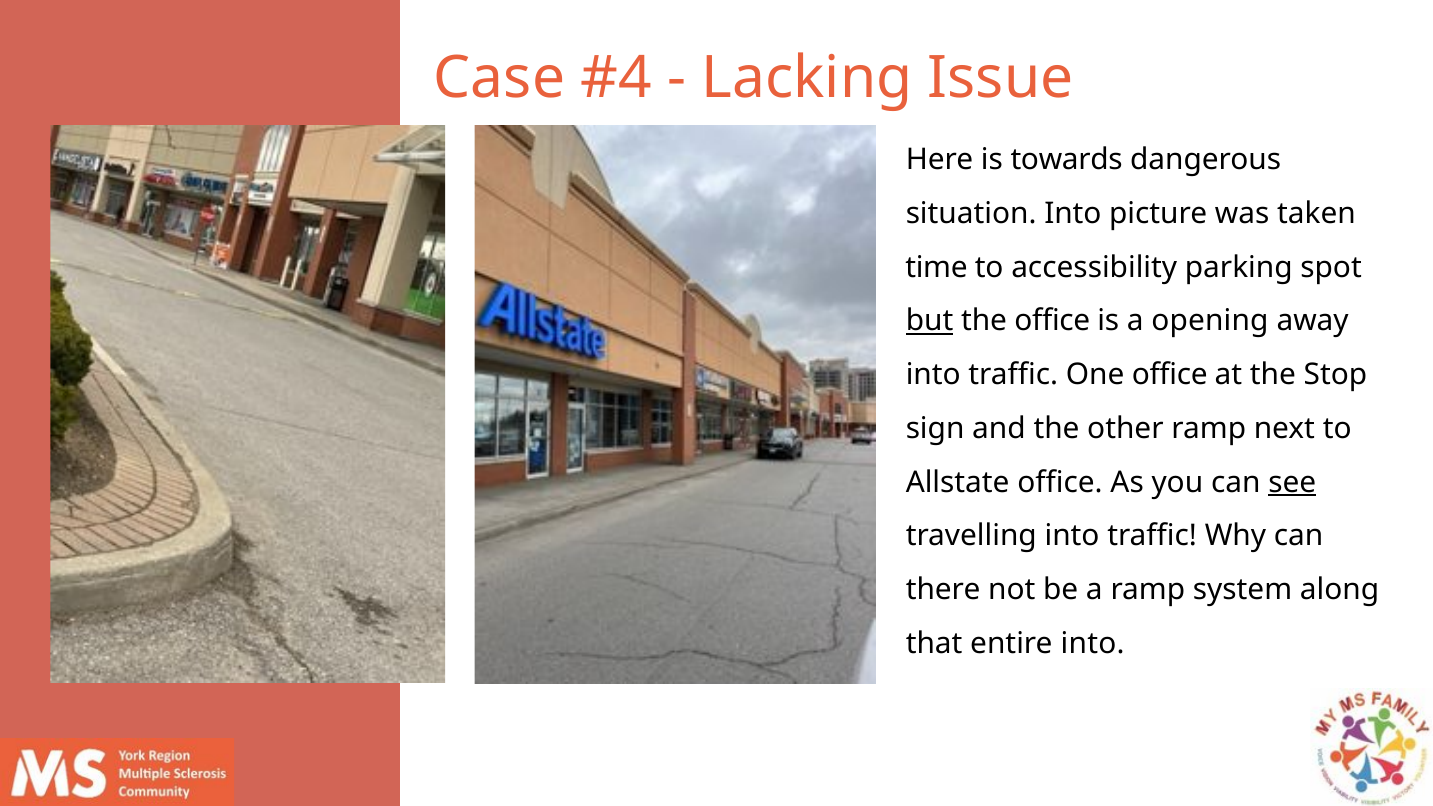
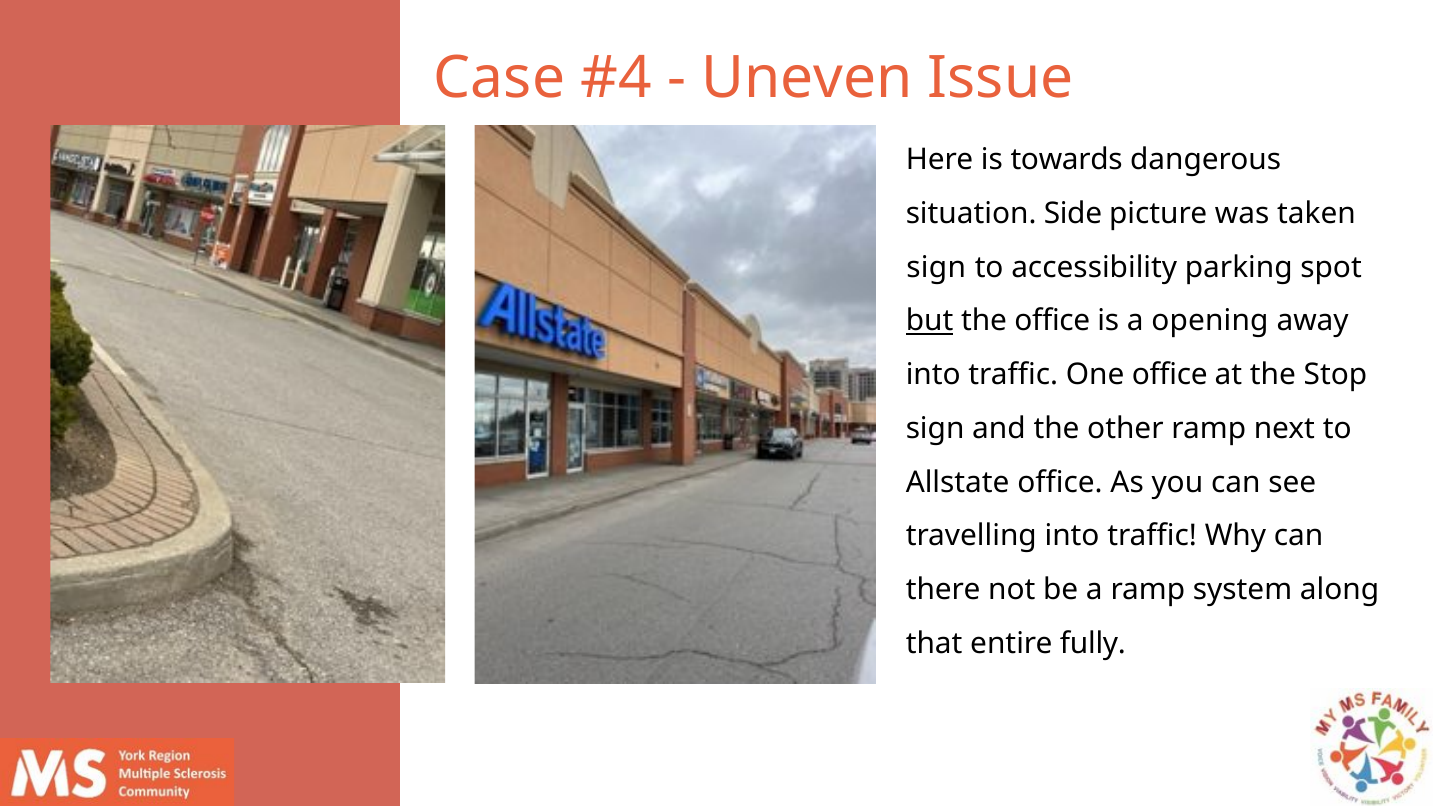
Lacking: Lacking -> Uneven
situation Into: Into -> Side
time at (936, 267): time -> sign
see underline: present -> none
entire into: into -> fully
